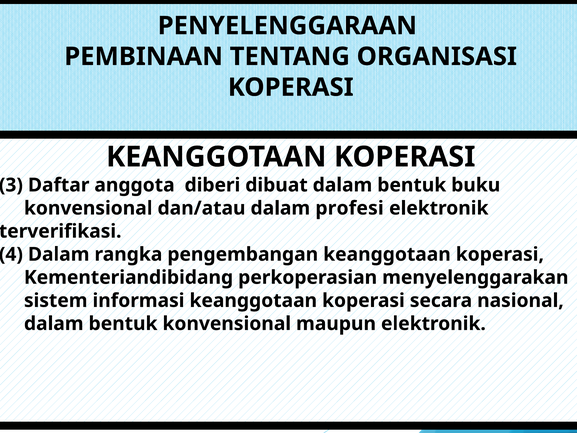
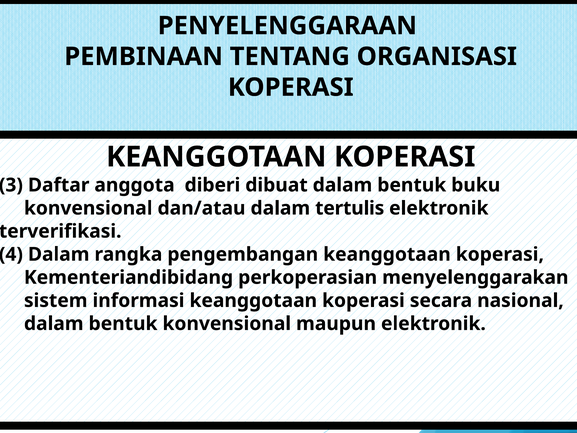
profesi: profesi -> tertulis
